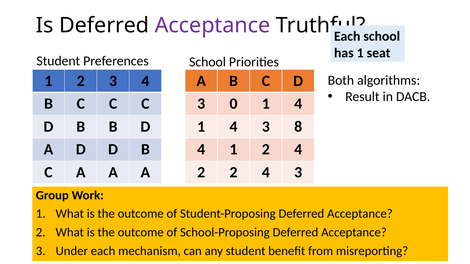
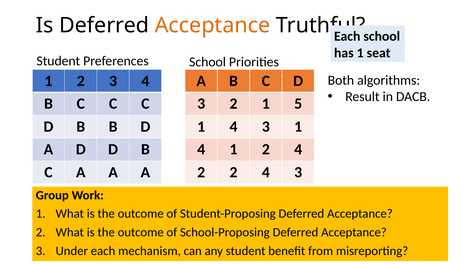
Acceptance at (213, 25) colour: purple -> orange
3 0: 0 -> 2
4 at (298, 104): 4 -> 5
3 8: 8 -> 1
